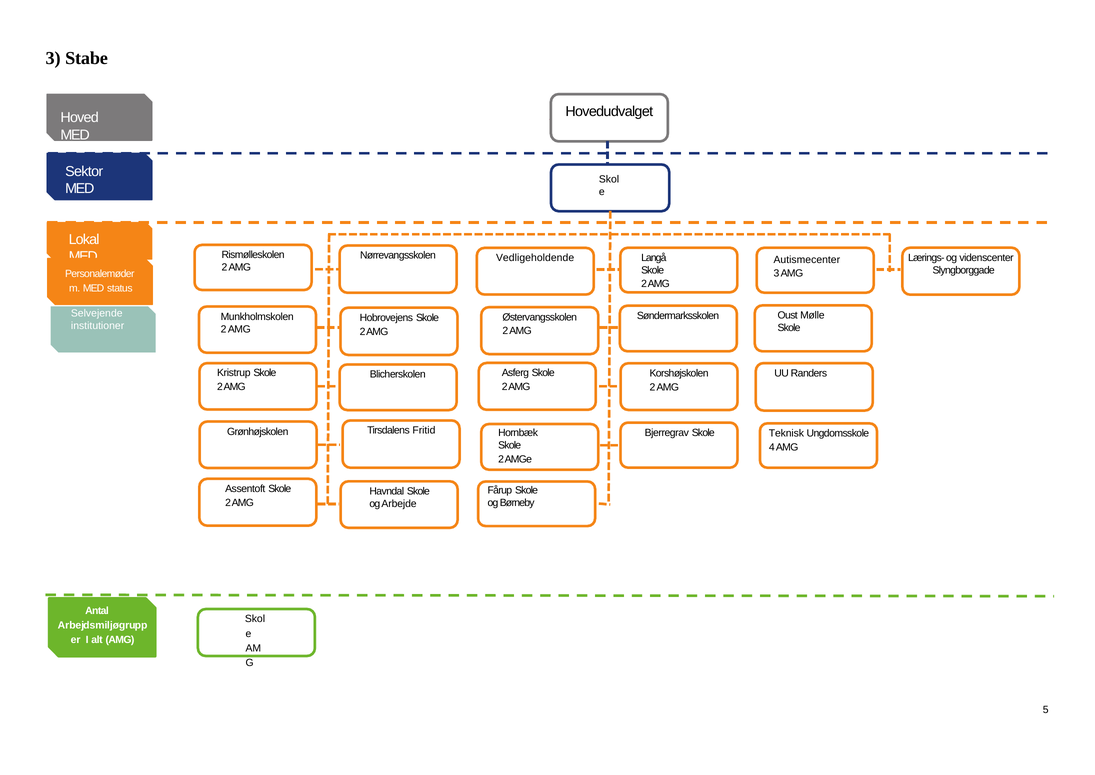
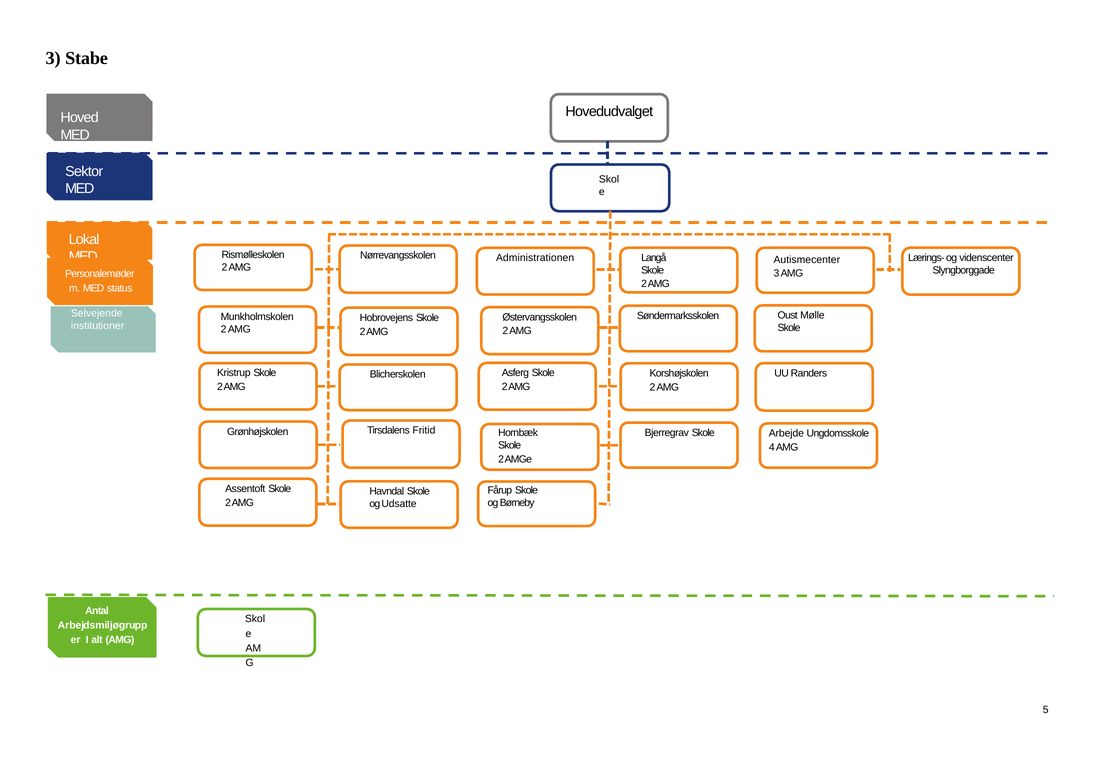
Vedligeholdende: Vedligeholdende -> Administrationen
Teknisk: Teknisk -> Arbejde
Arbejde: Arbejde -> Udsatte
